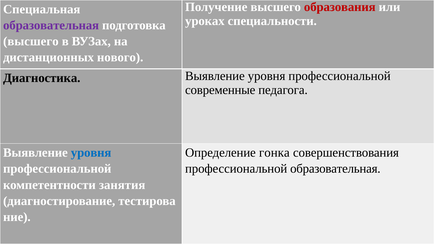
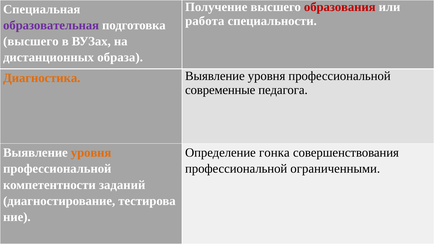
уроках: уроках -> работа
нового: нового -> образа
Диагностика colour: black -> orange
уровня at (91, 153) colour: blue -> orange
профессиональной образовательная: образовательная -> ограниченными
занятия: занятия -> заданий
